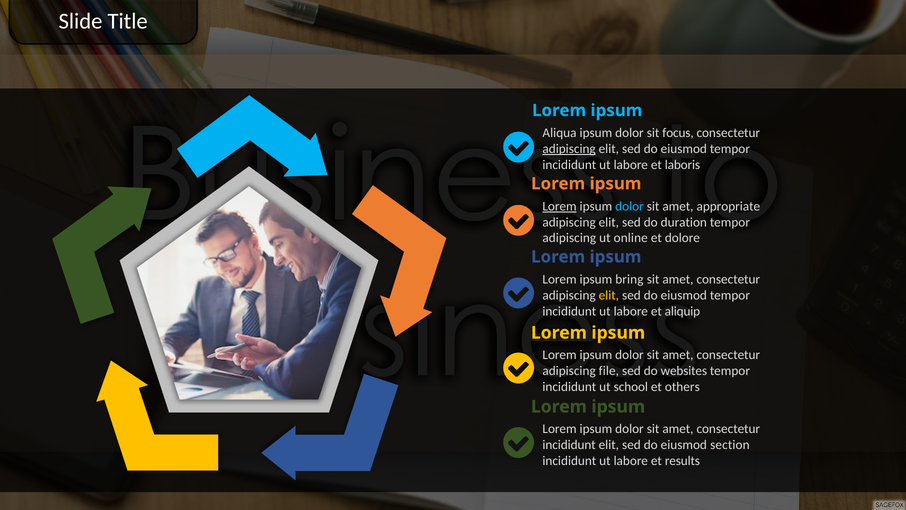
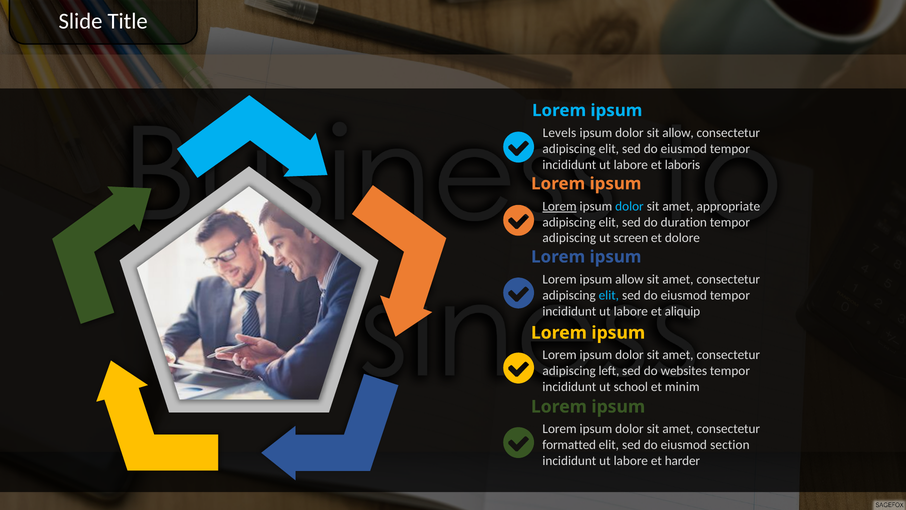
Aliqua: Aliqua -> Levels
sit focus: focus -> allow
adipiscing at (569, 149) underline: present -> none
online: online -> screen
ipsum bring: bring -> allow
elit at (609, 295) colour: yellow -> light blue
file: file -> left
others: others -> minim
incididunt at (569, 445): incididunt -> formatted
results: results -> harder
